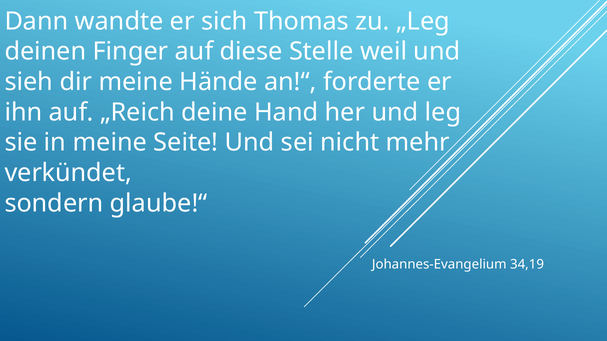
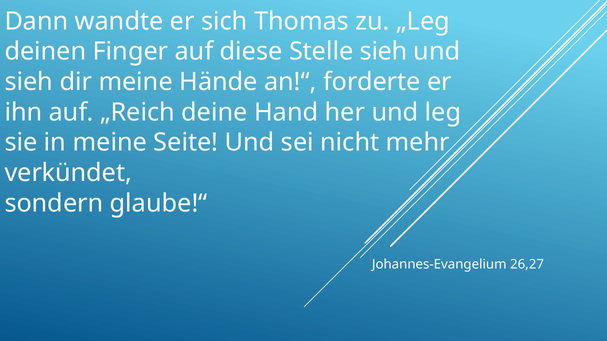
Stelle weil: weil -> sieh
34,19: 34,19 -> 26,27
